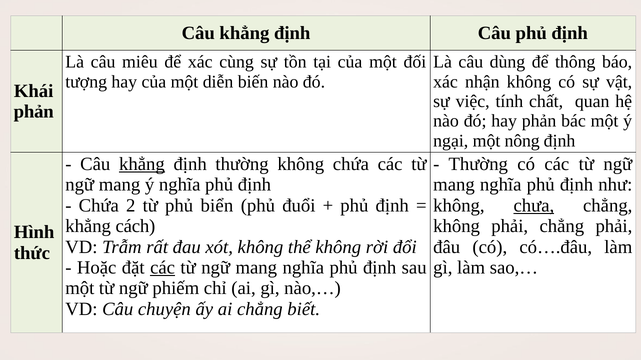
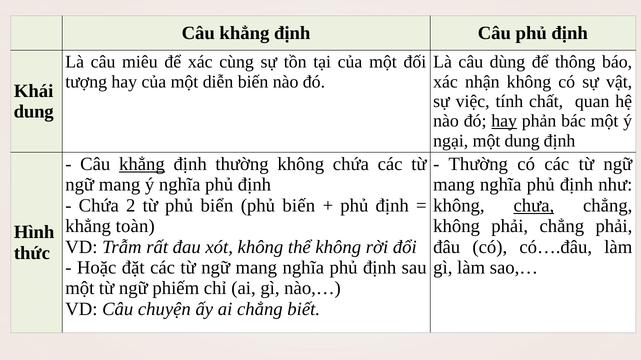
phản at (34, 112): phản -> dung
hay at (504, 121) underline: none -> present
một nông: nông -> dung
phủ đuổi: đuổi -> biến
cách: cách -> toàn
các at (163, 268) underline: present -> none
